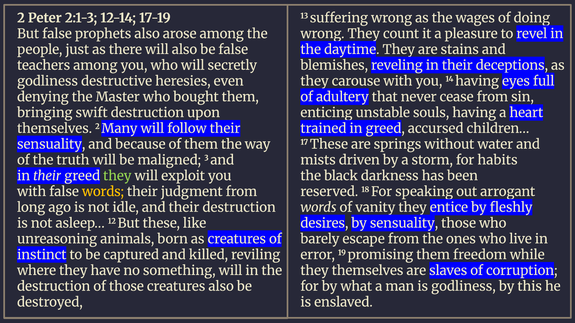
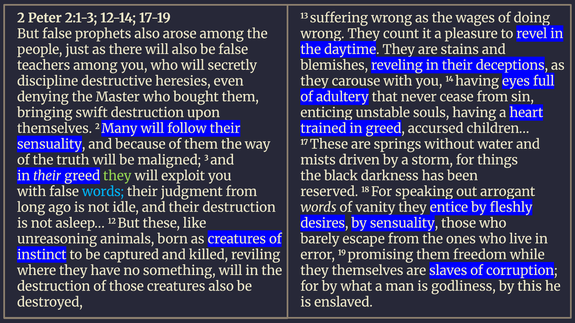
godliness at (48, 81): godliness -> discipline
habits: habits -> things
words at (103, 192) colour: yellow -> light blue
